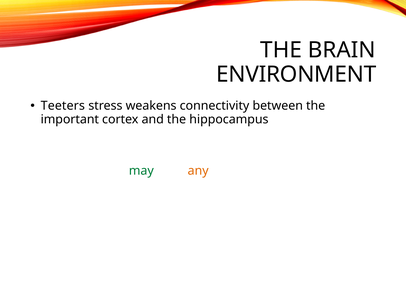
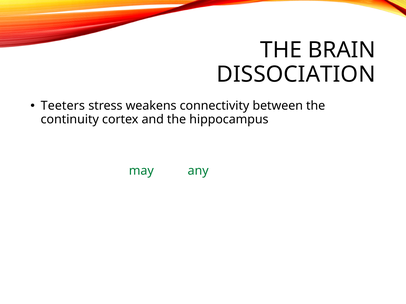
ENVIRONMENT: ENVIRONMENT -> DISSOCIATION
important: important -> continuity
any colour: orange -> green
